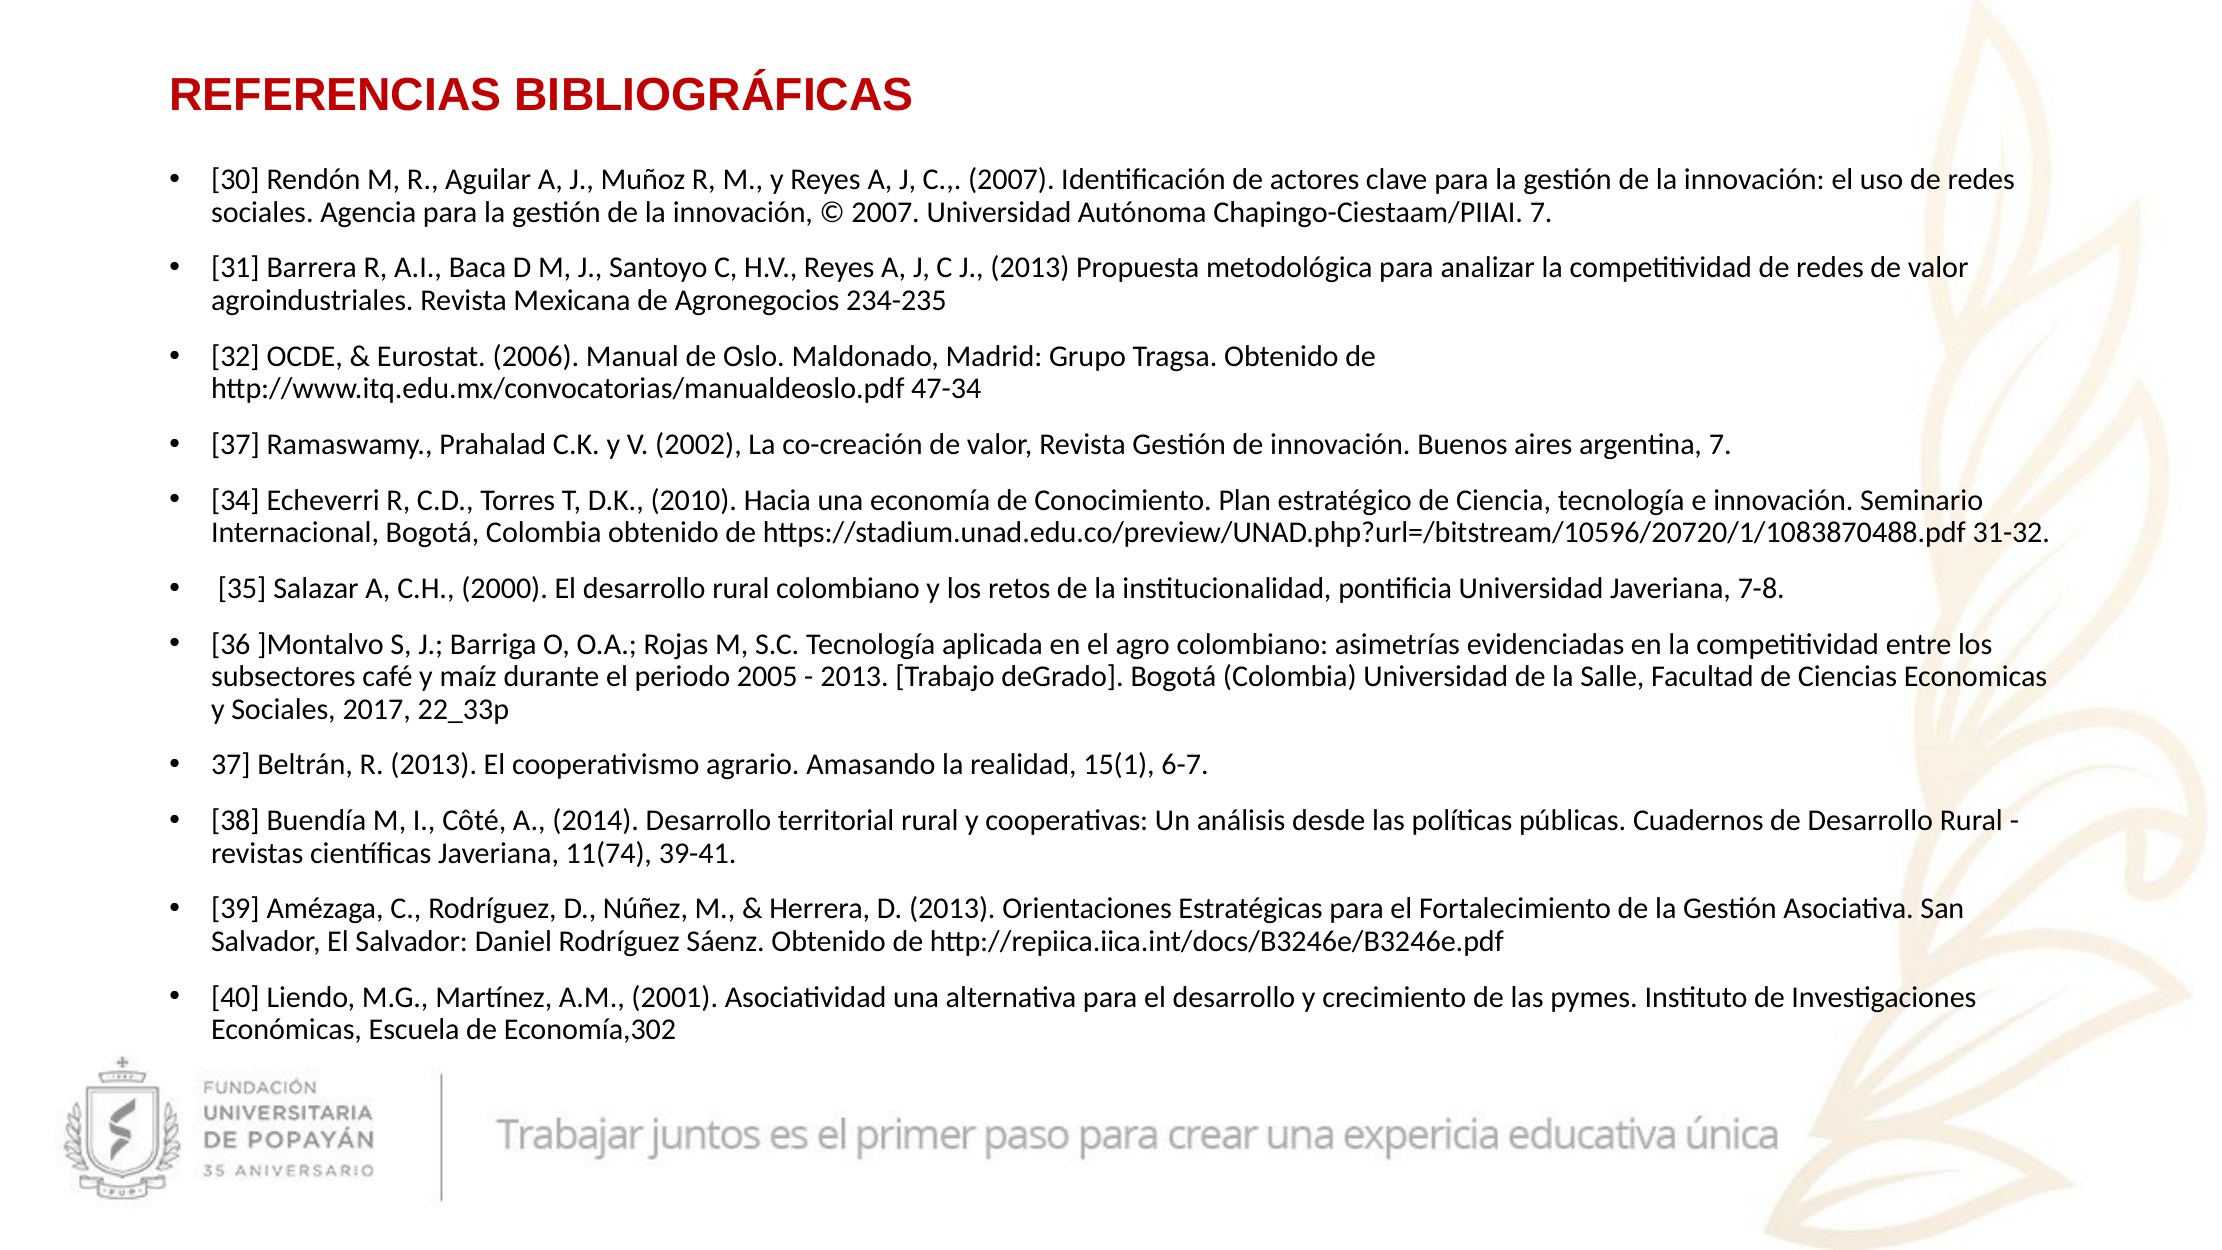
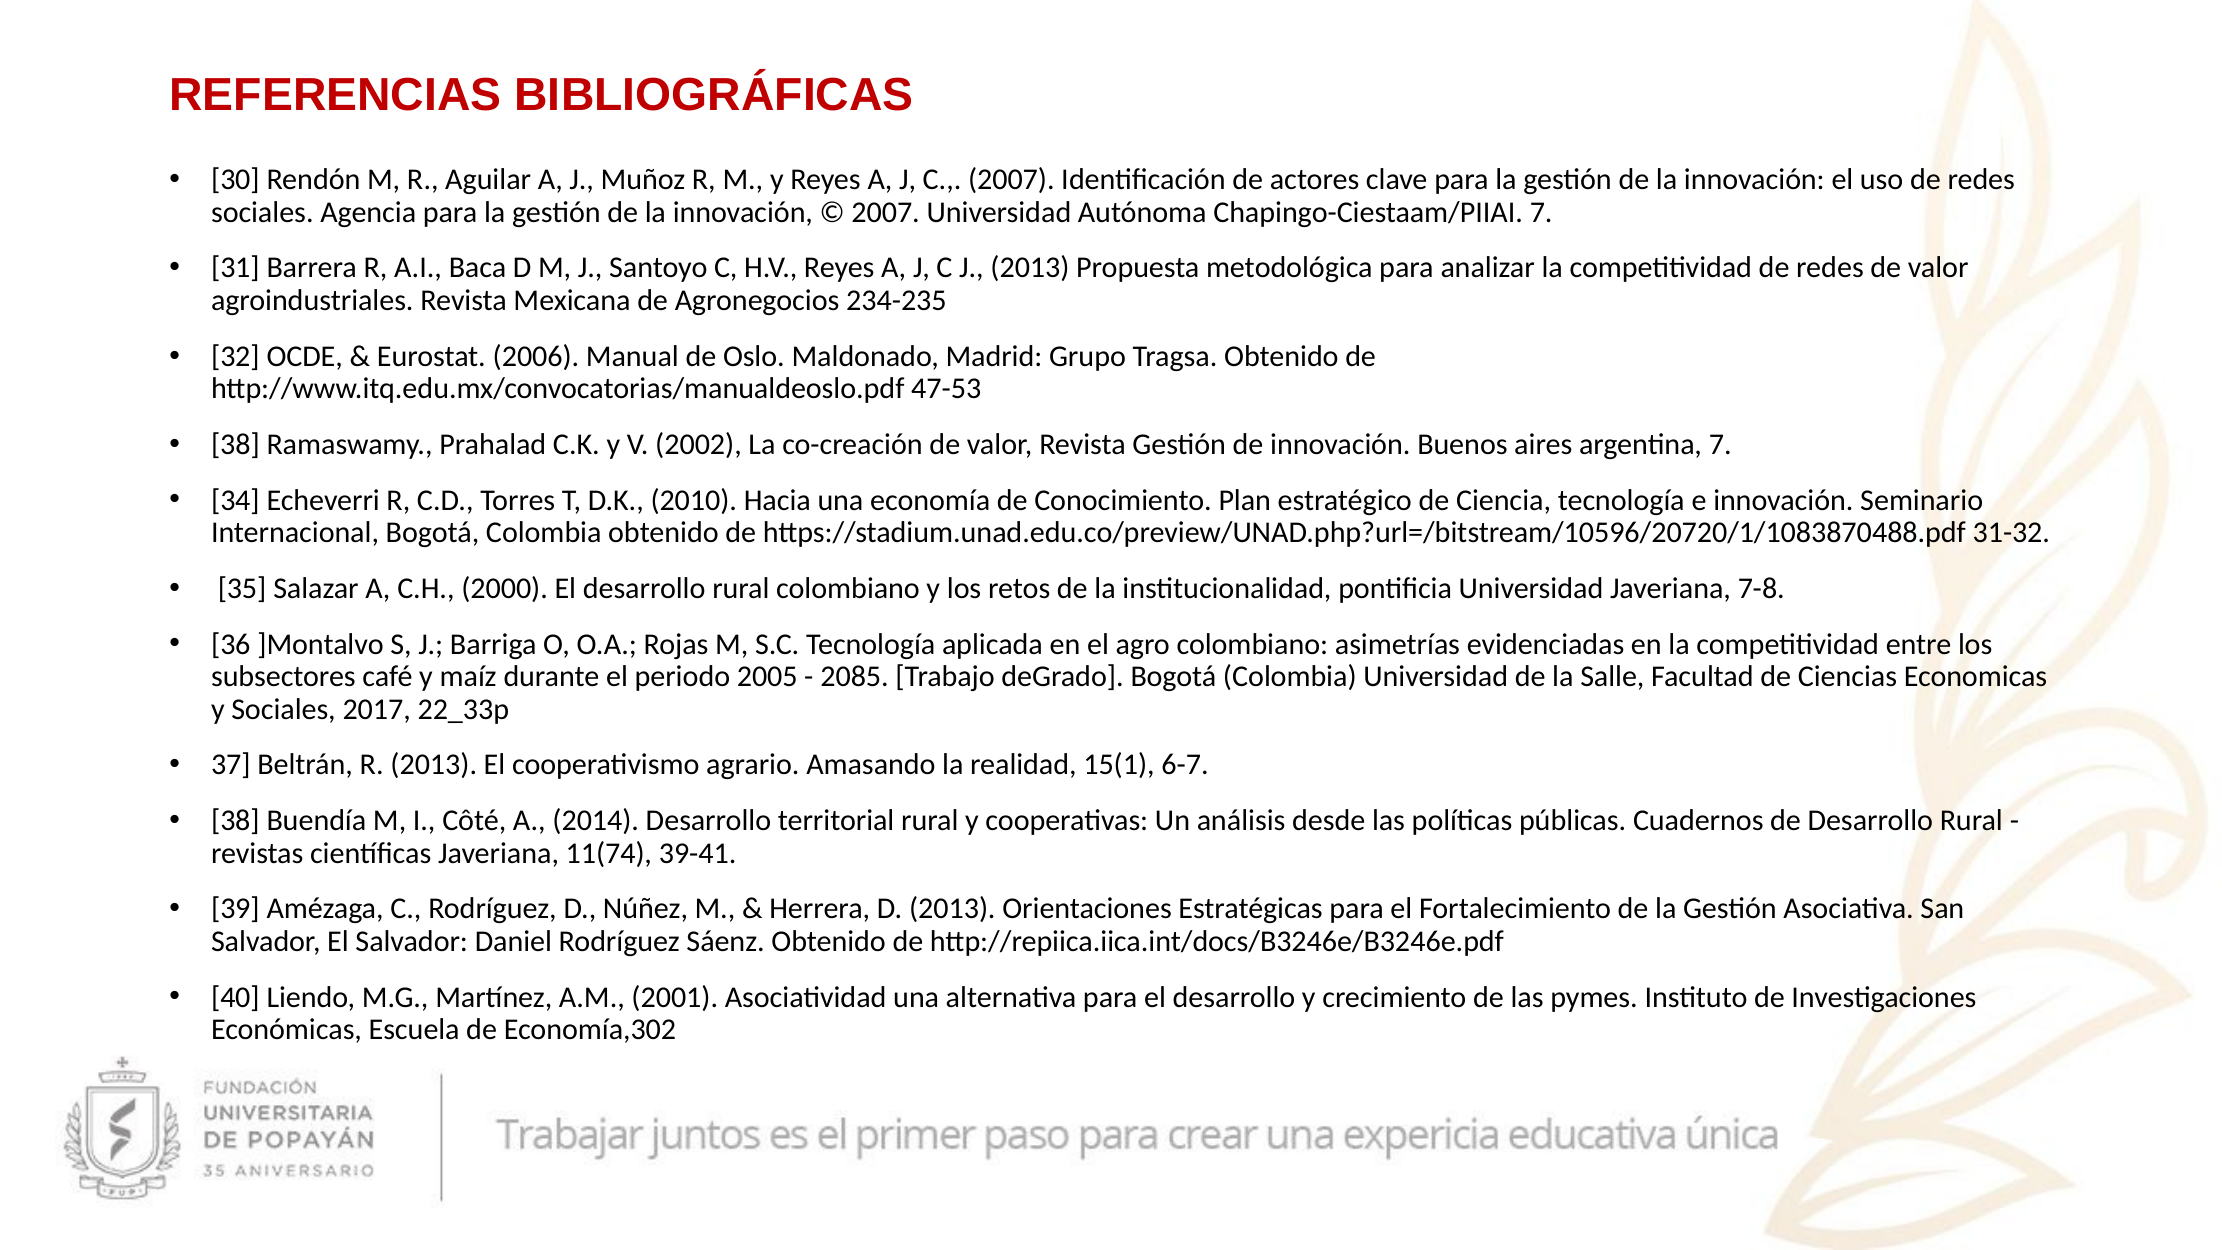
47-34: 47-34 -> 47-53
37 at (235, 444): 37 -> 38
2013 at (855, 677): 2013 -> 2085
